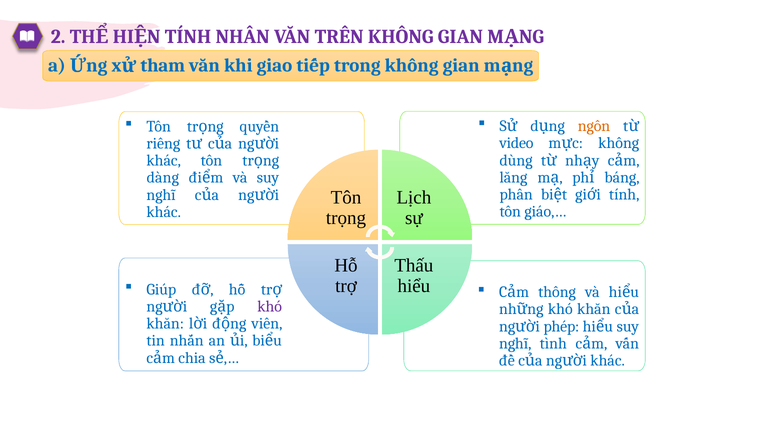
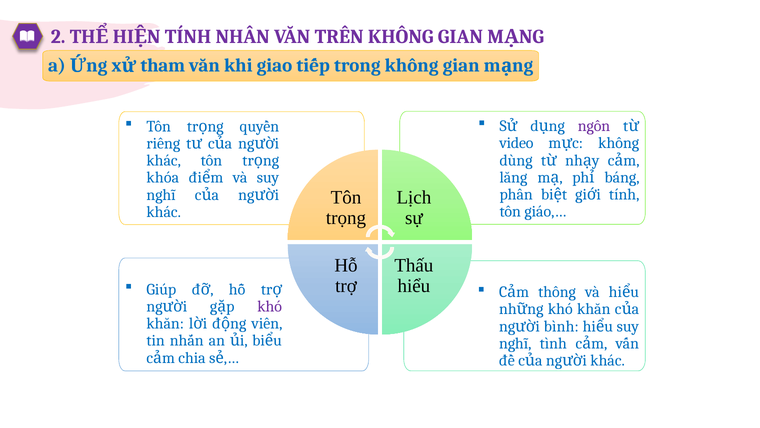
ngôn colour: orange -> purple
dàng: dàng -> khóa
phép: phép -> bình
